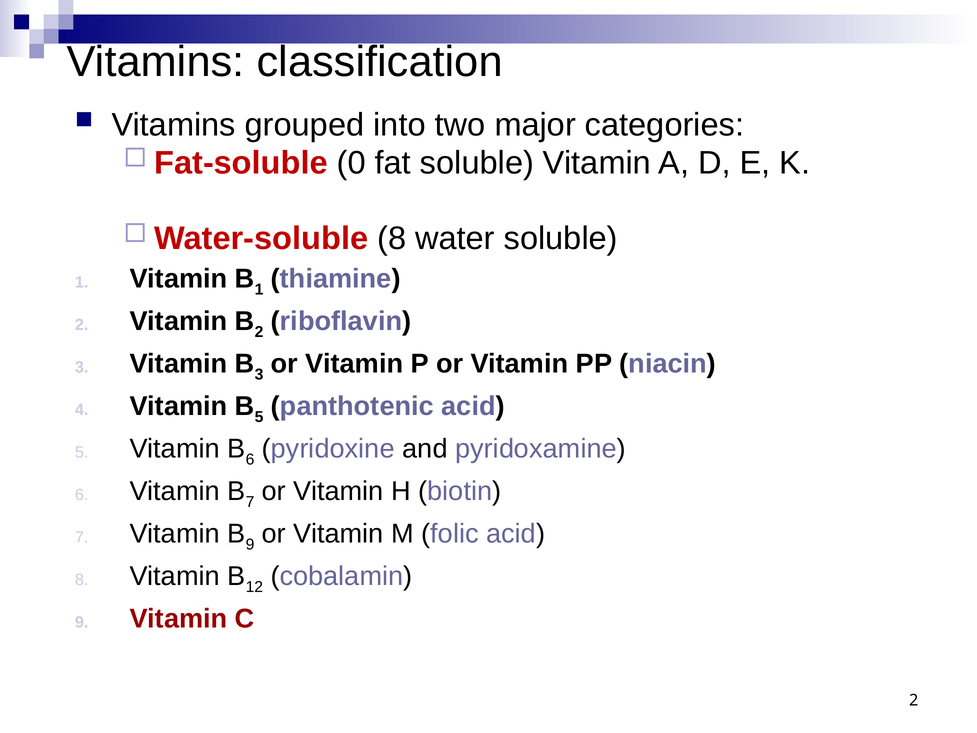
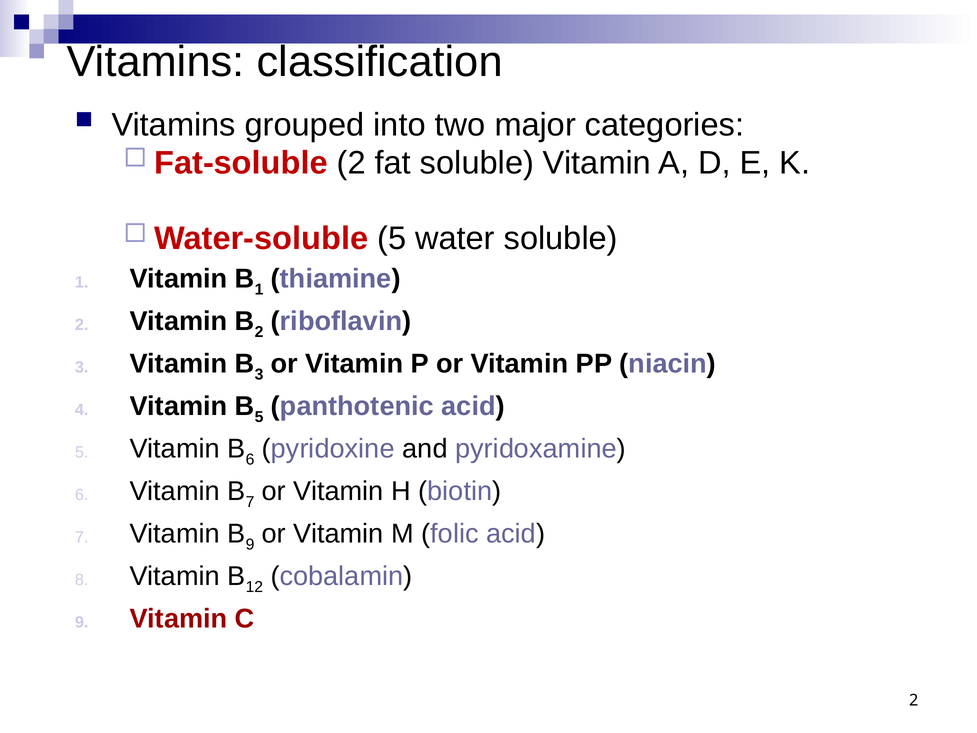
Fat-soluble 0: 0 -> 2
Water-soluble 8: 8 -> 5
